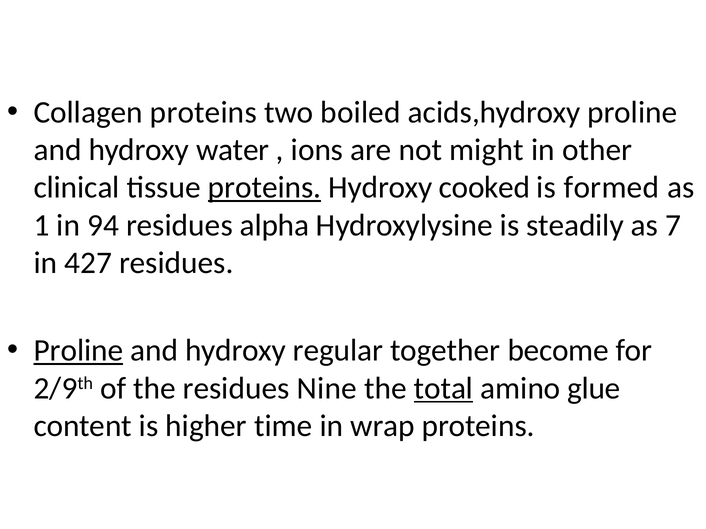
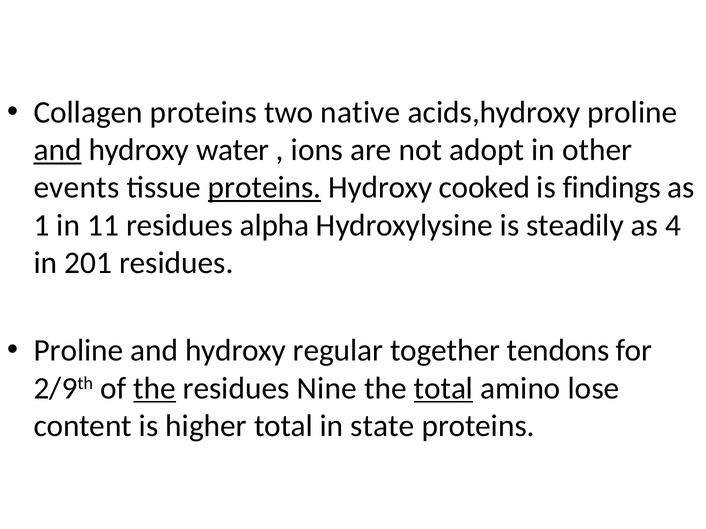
boiled: boiled -> native
and at (58, 150) underline: none -> present
might: might -> adopt
clinical: clinical -> events
formed: formed -> findings
94: 94 -> 11
7: 7 -> 4
427: 427 -> 201
Proline at (78, 351) underline: present -> none
become: become -> tendons
the at (155, 389) underline: none -> present
glue: glue -> lose
higher time: time -> total
wrap: wrap -> state
